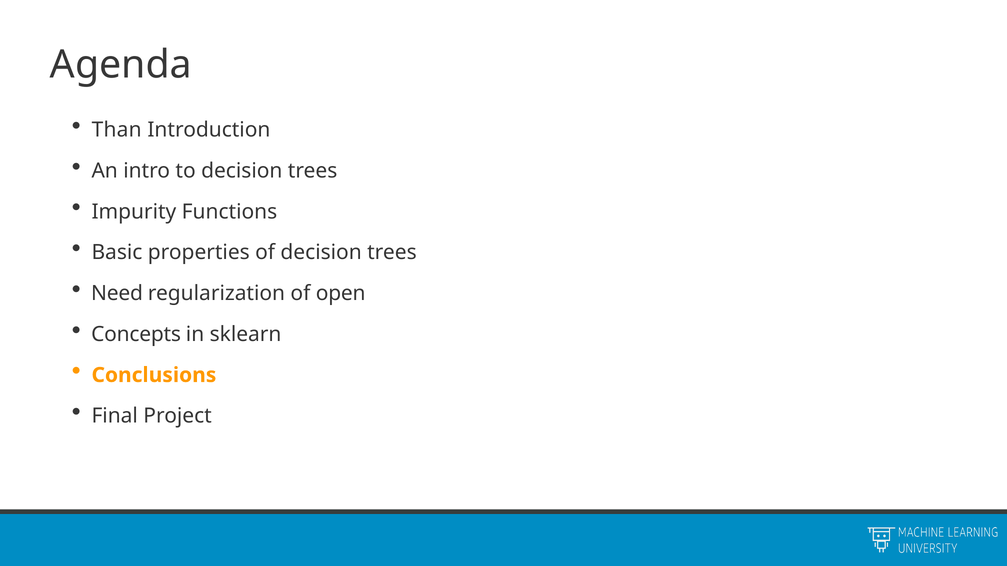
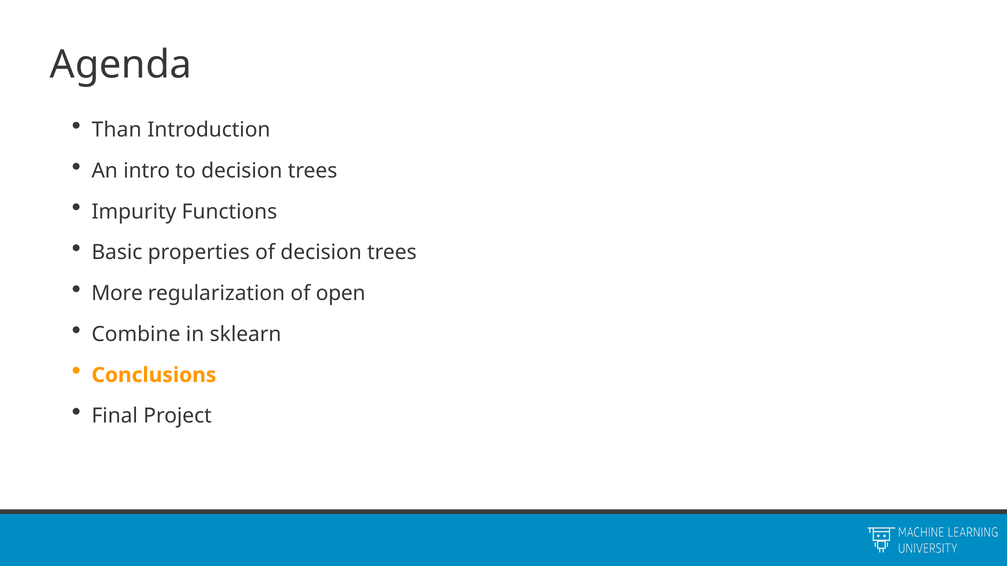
Need: Need -> More
Concepts: Concepts -> Combine
